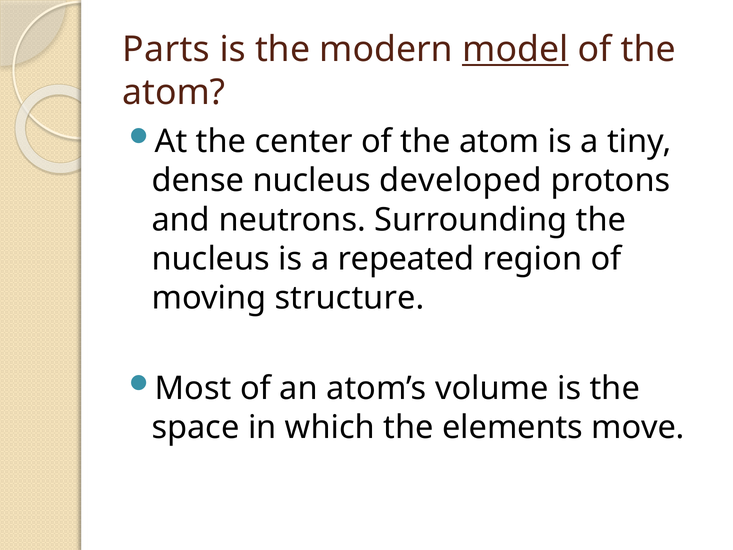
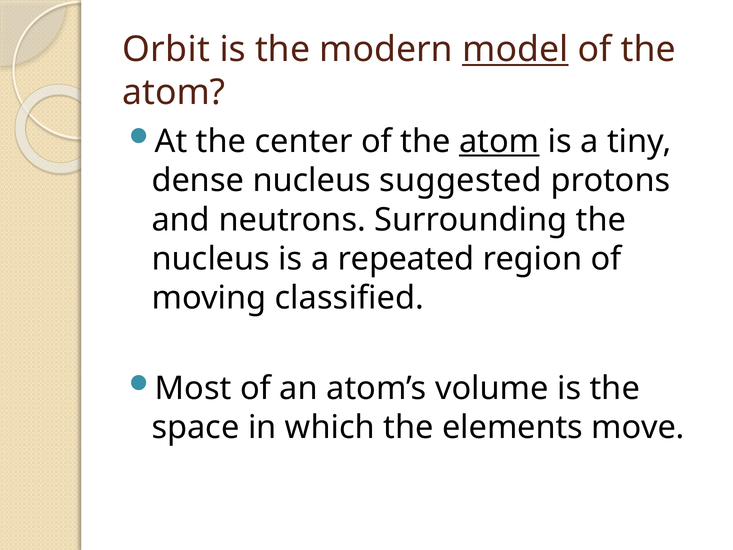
Parts: Parts -> Orbit
atom at (499, 142) underline: none -> present
developed: developed -> suggested
structure: structure -> classified
